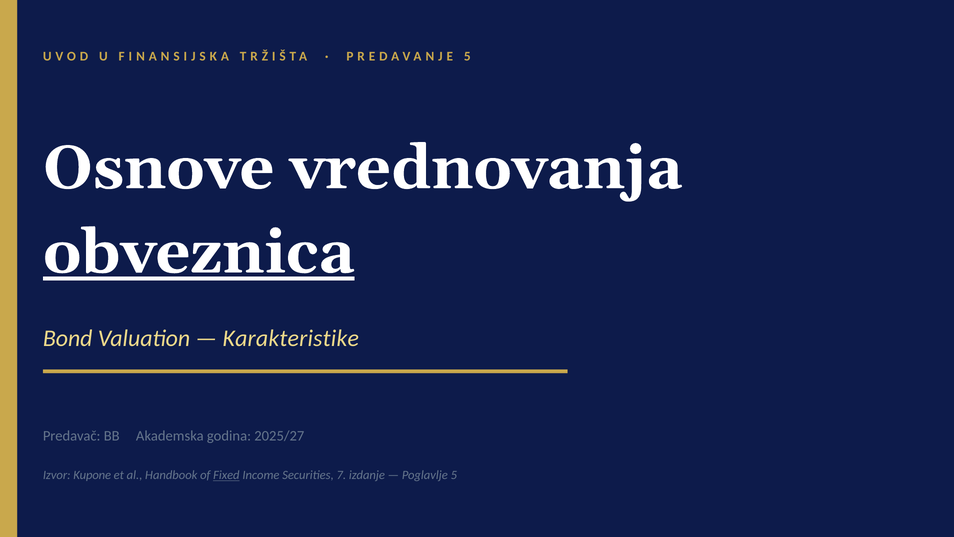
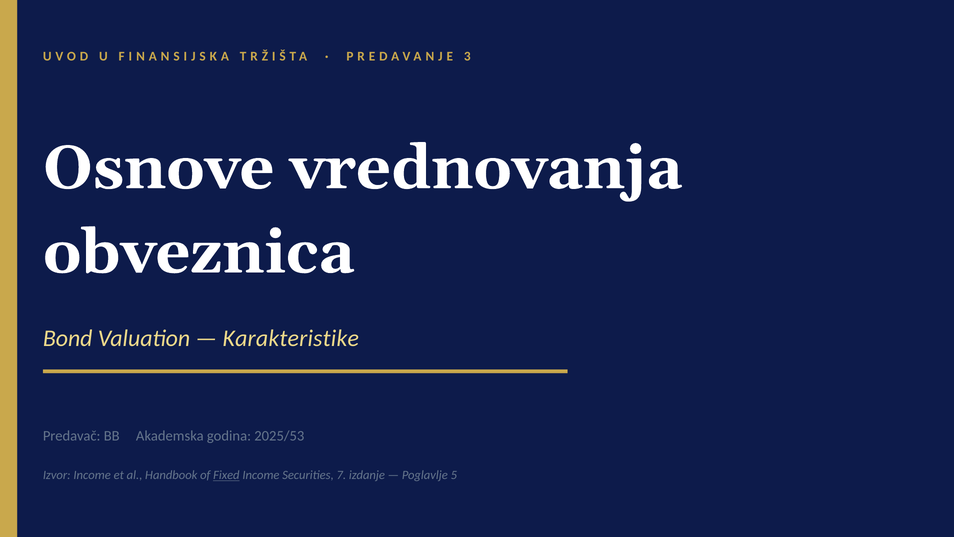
5 at (467, 56): 5 -> 3
obveznica underline: present -> none
2025/27: 2025/27 -> 2025/53
Izvor Kupone: Kupone -> Income
